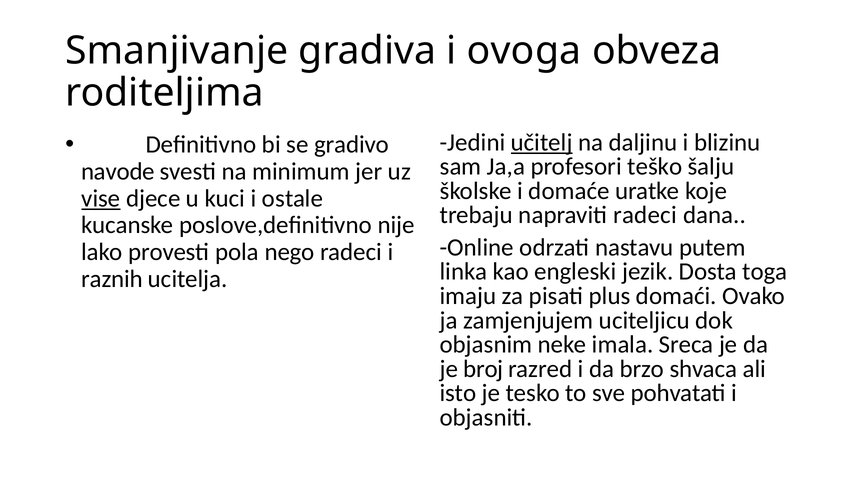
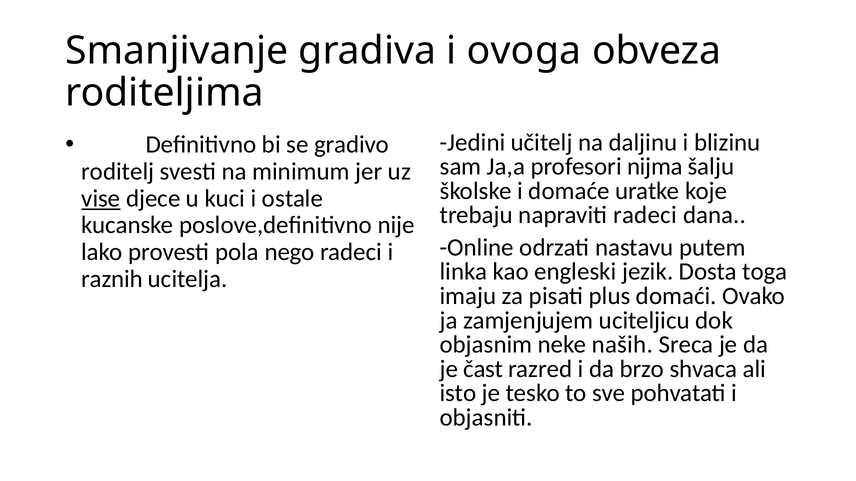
učitelj underline: present -> none
teško: teško -> nijma
navode: navode -> roditelj
imala: imala -> naših
broj: broj -> čast
